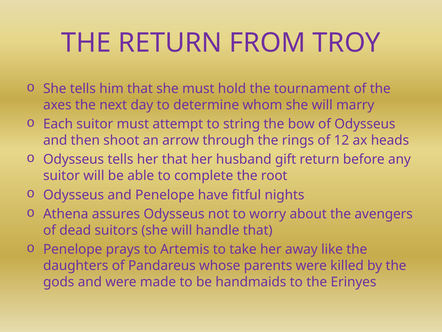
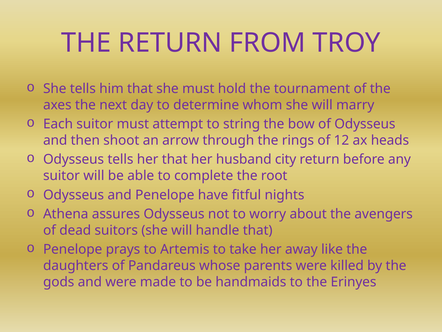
gift: gift -> city
